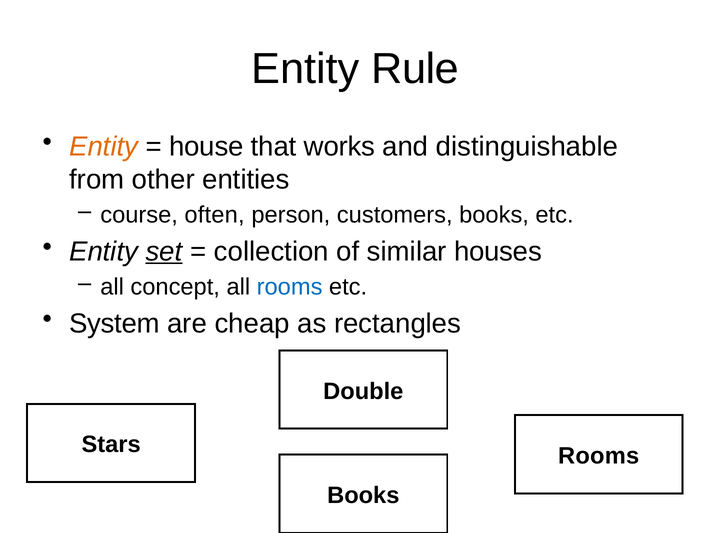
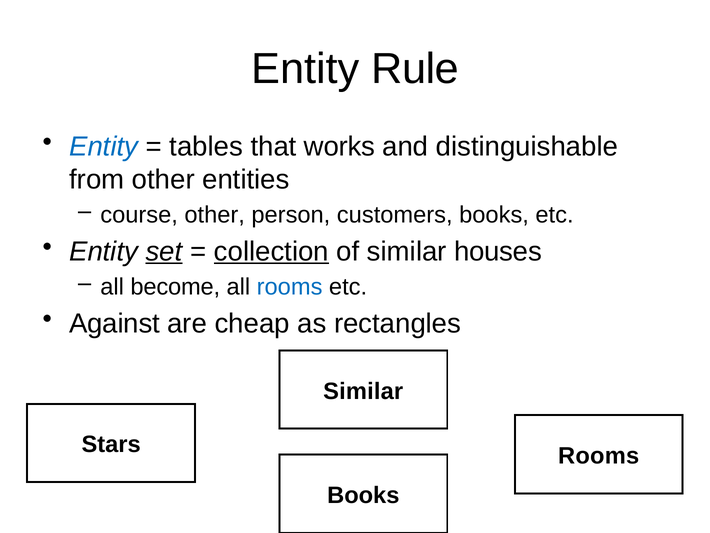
Entity at (104, 146) colour: orange -> blue
house: house -> tables
course often: often -> other
collection underline: none -> present
concept: concept -> become
System: System -> Against
Double at (363, 391): Double -> Similar
